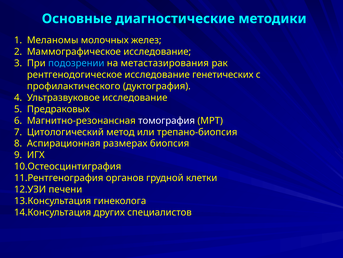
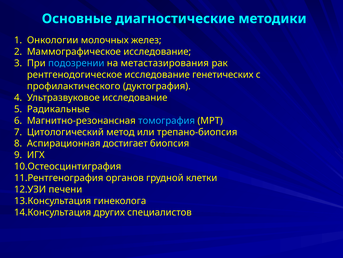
Меланомы: Меланомы -> Онкологии
Предраковых: Предраковых -> Радикальные
томография colour: white -> light blue
размерах: размерах -> достигает
